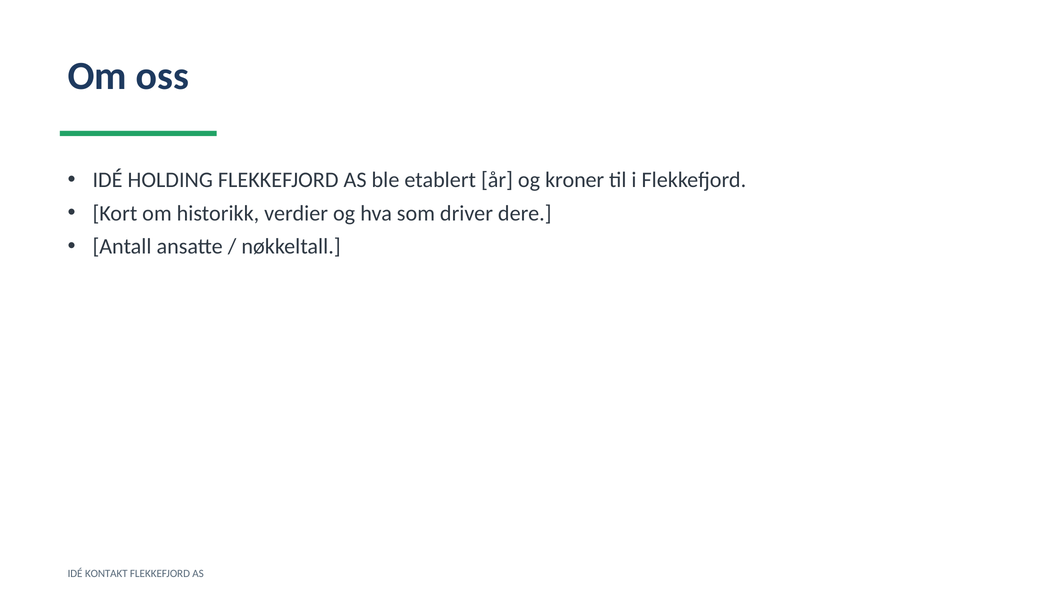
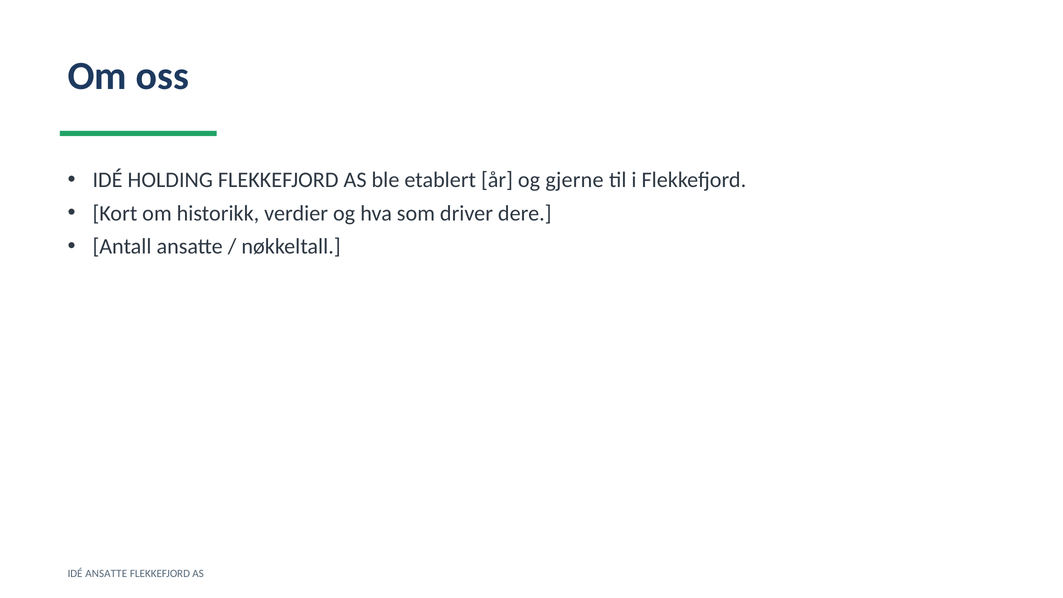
kroner: kroner -> gjerne
IDÉ KONTAKT: KONTAKT -> ANSATTE
